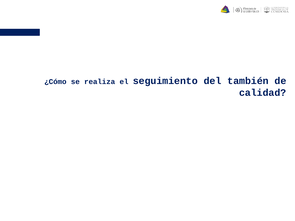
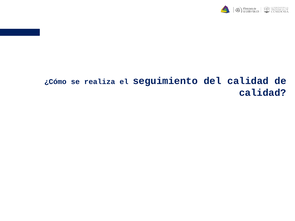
del también: también -> calidad
